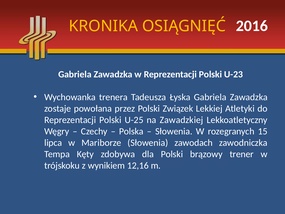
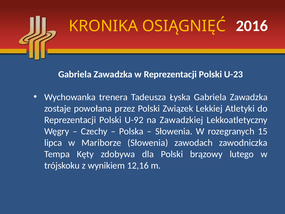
U-25: U-25 -> U-92
trener: trener -> lutego
